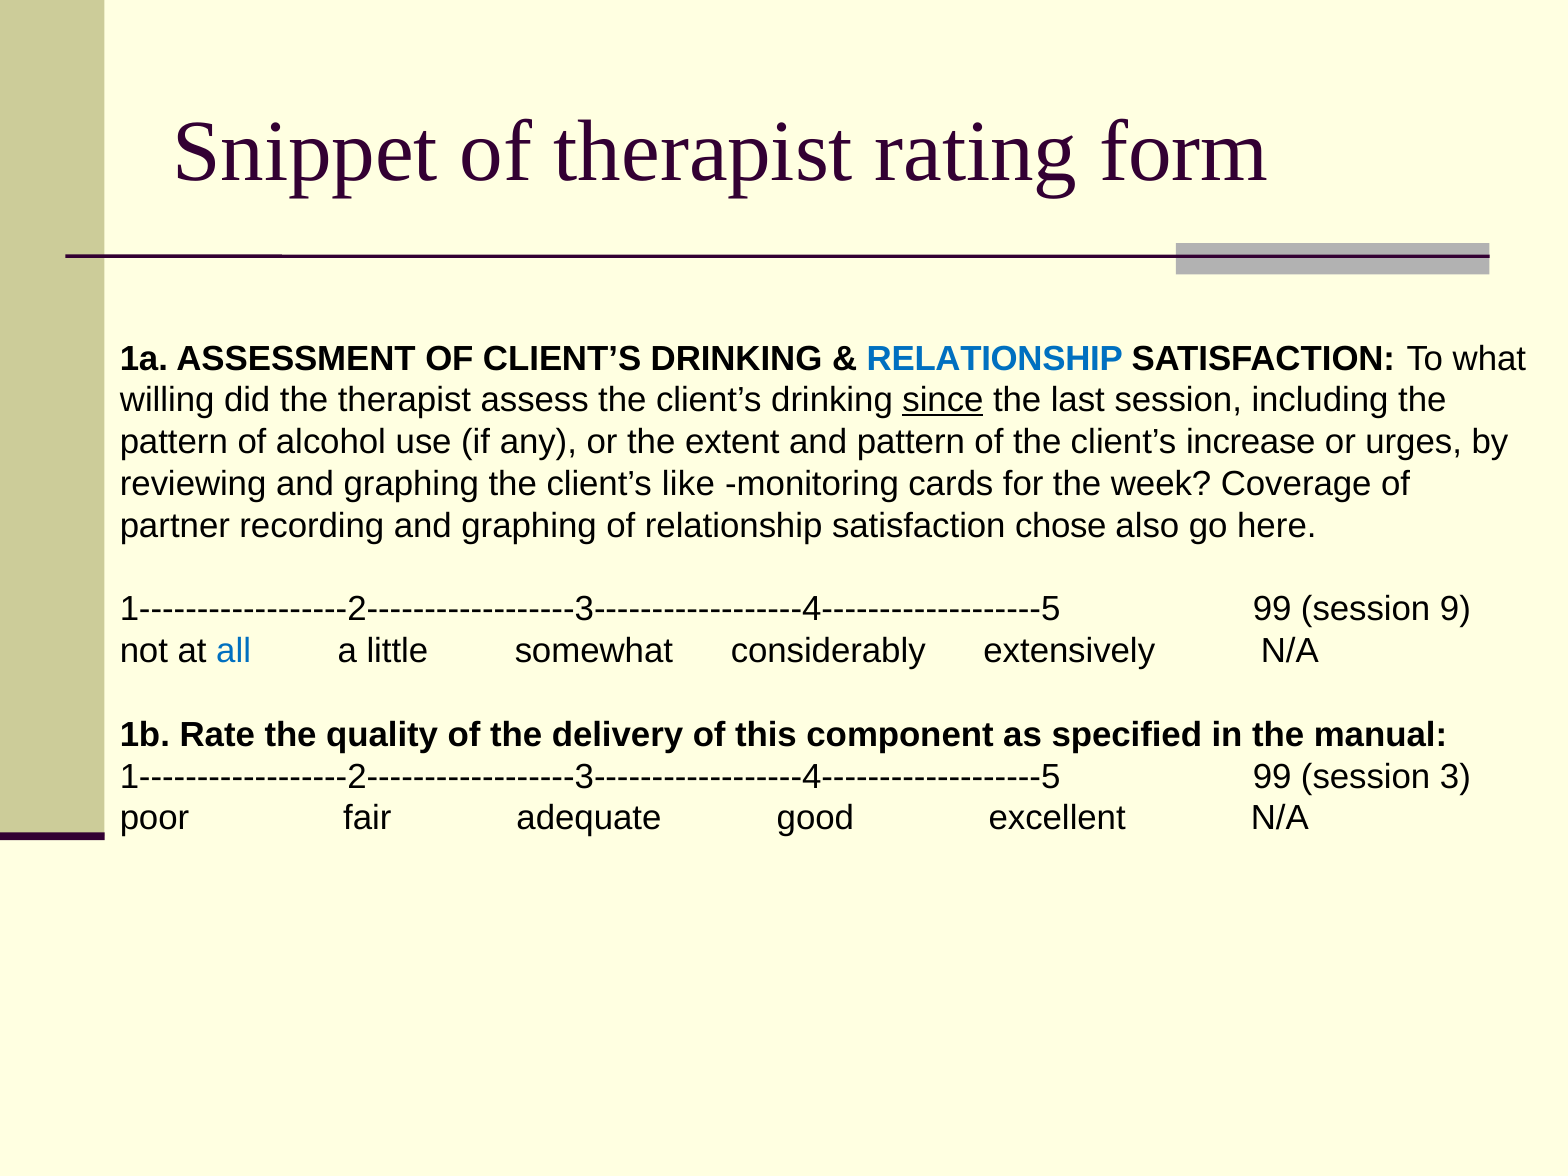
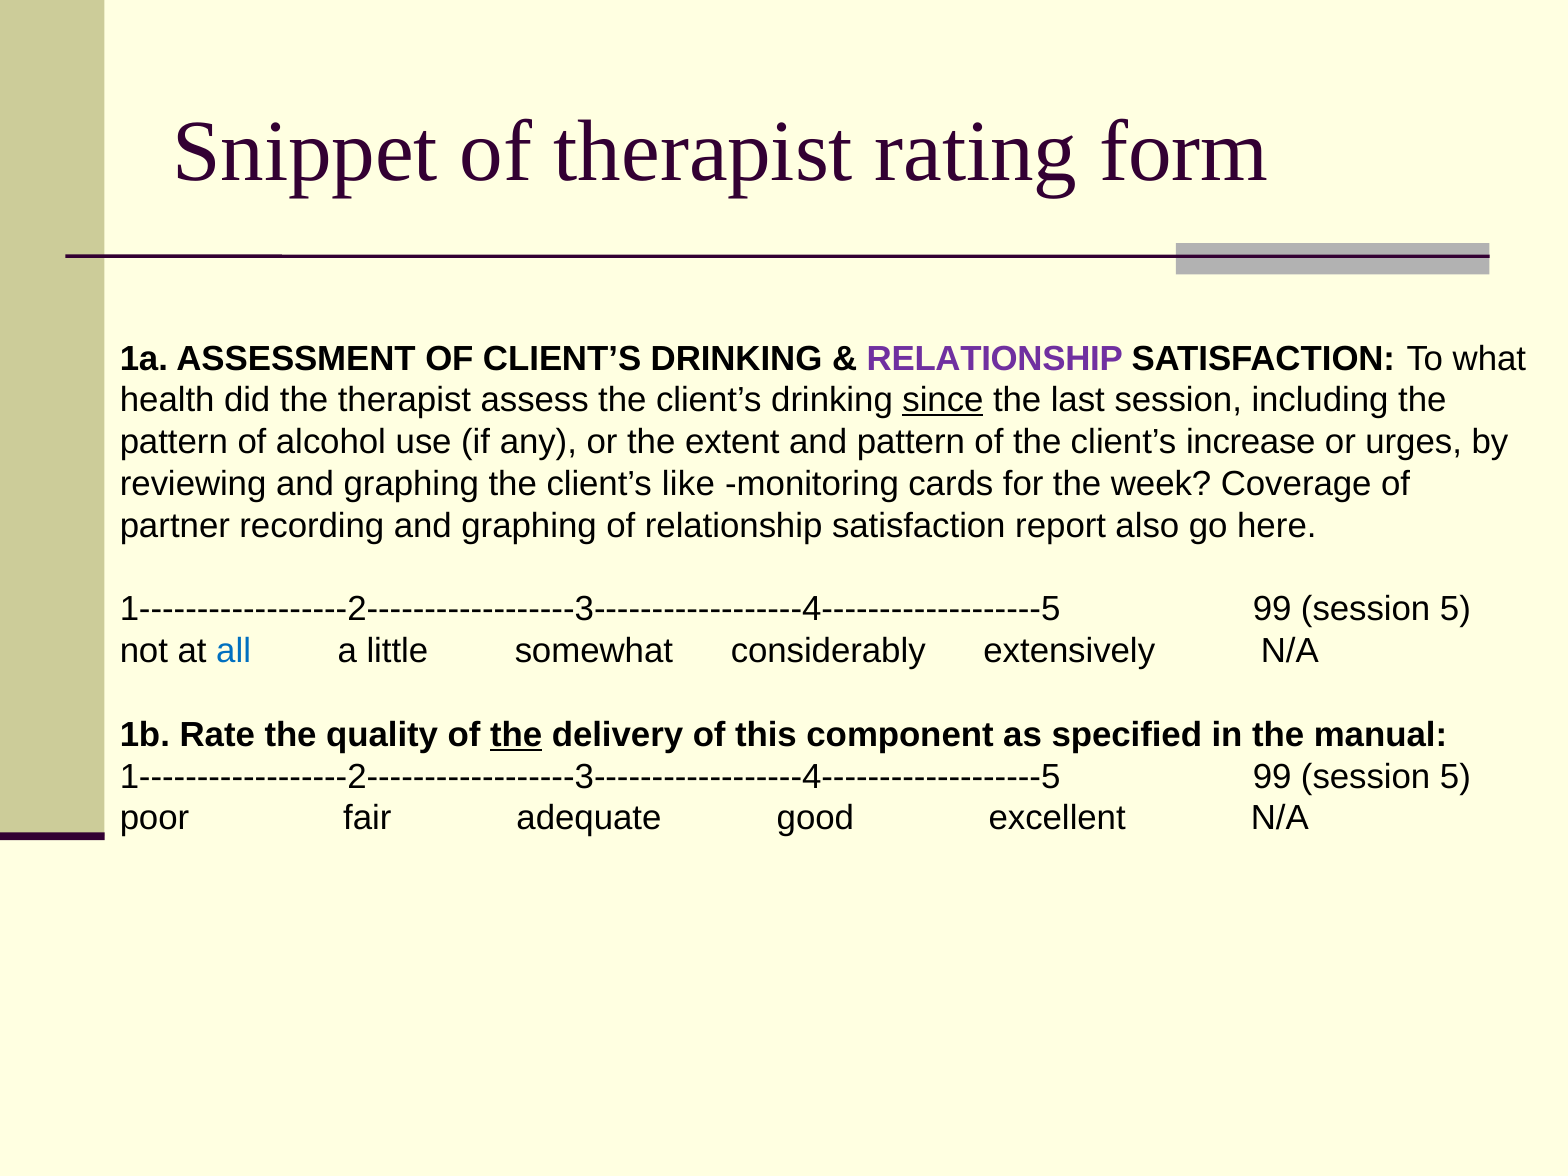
RELATIONSHIP at (995, 359) colour: blue -> purple
willing: willing -> health
chose: chose -> report
9 at (1455, 609): 9 -> 5
the at (516, 735) underline: none -> present
3 at (1455, 777): 3 -> 5
